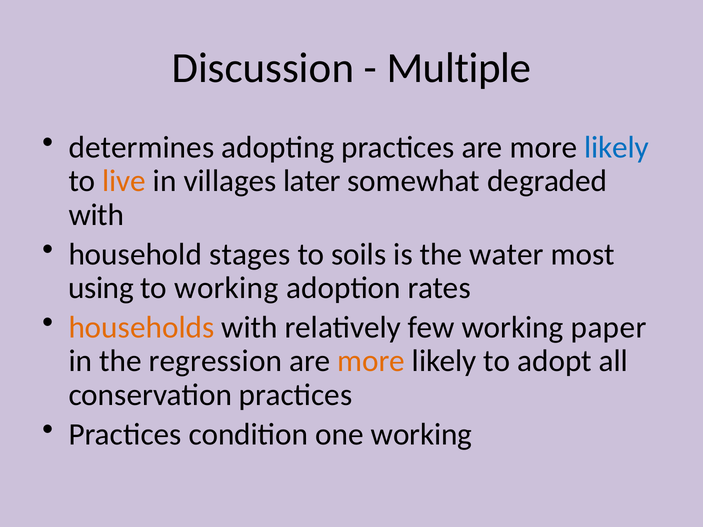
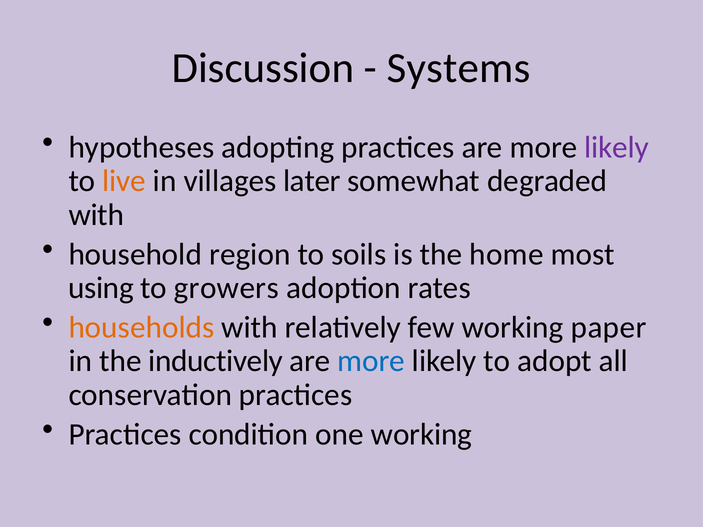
Multiple: Multiple -> Systems
determines: determines -> hypotheses
likely at (616, 147) colour: blue -> purple
stages: stages -> region
water: water -> home
to working: working -> growers
regression: regression -> inductively
more at (371, 361) colour: orange -> blue
